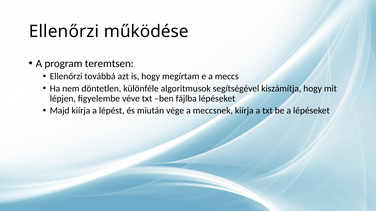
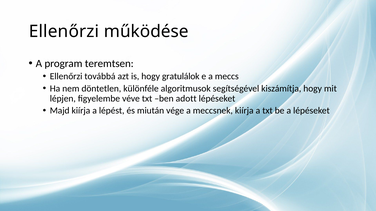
megírtam: megírtam -> gratulálok
fájlba: fájlba -> adott
